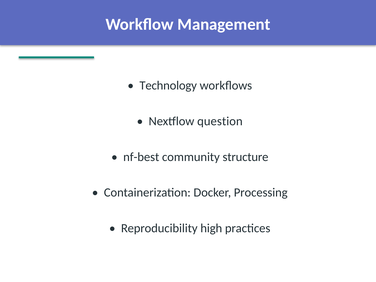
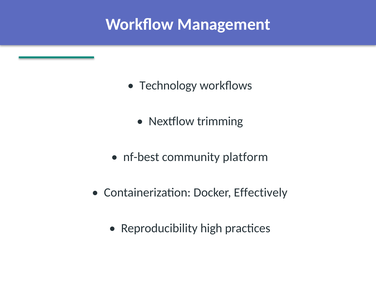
question: question -> trimming
structure: structure -> platform
Processing: Processing -> Effectively
